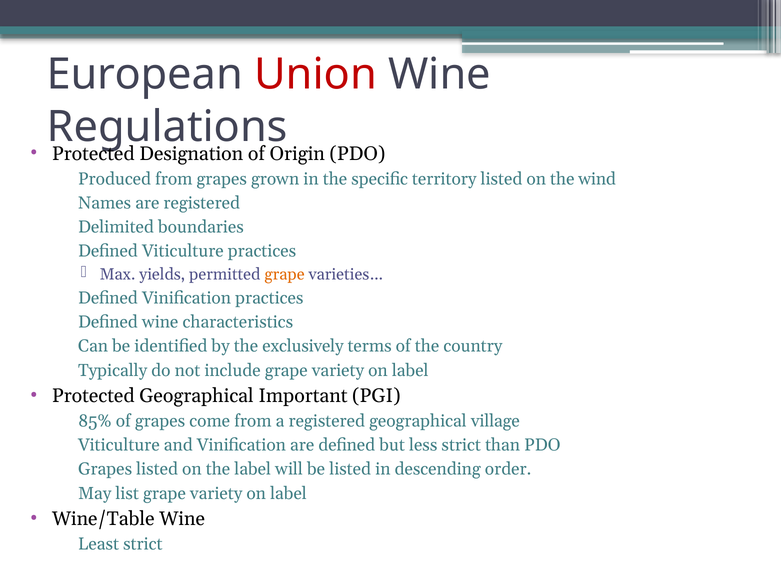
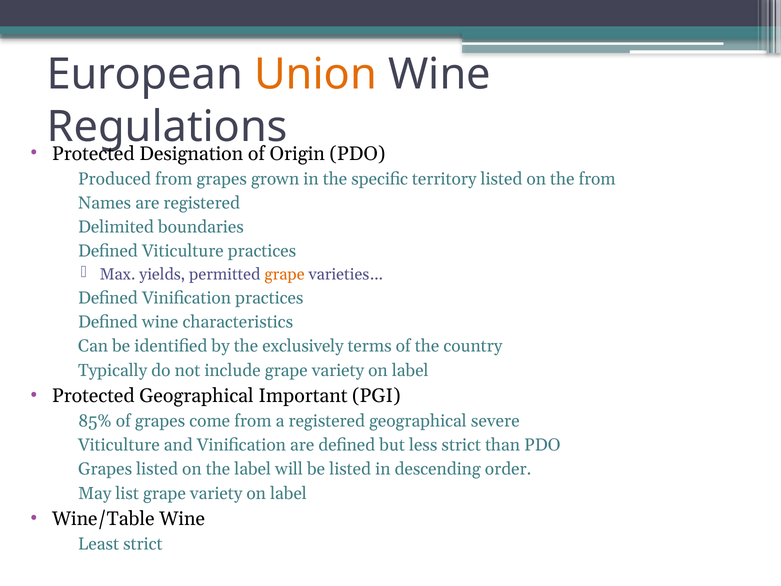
Union colour: red -> orange
the wind: wind -> from
village: village -> severe
